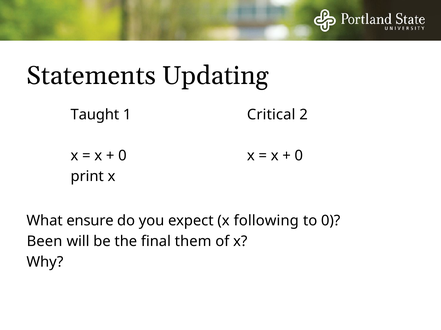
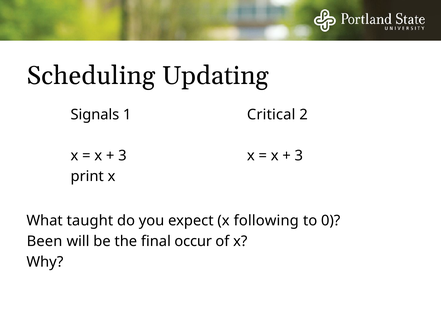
Statements: Statements -> Scheduling
Taught: Taught -> Signals
0 at (122, 156): 0 -> 3
0 at (299, 156): 0 -> 3
ensure: ensure -> taught
them: them -> occur
